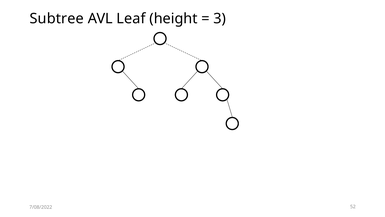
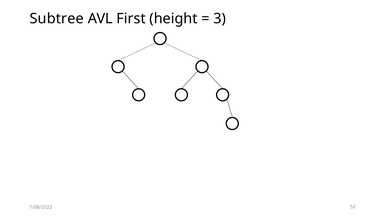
Leaf: Leaf -> First
